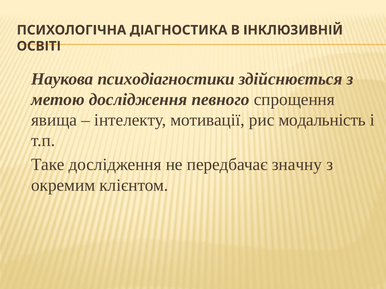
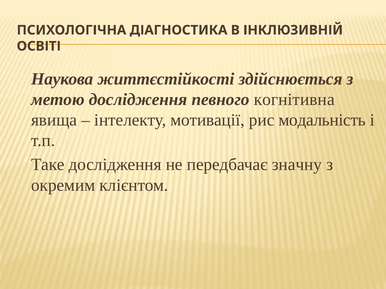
психодіагностики: психодіагностики -> життєстійкості
спрощення: спрощення -> когнітивна
